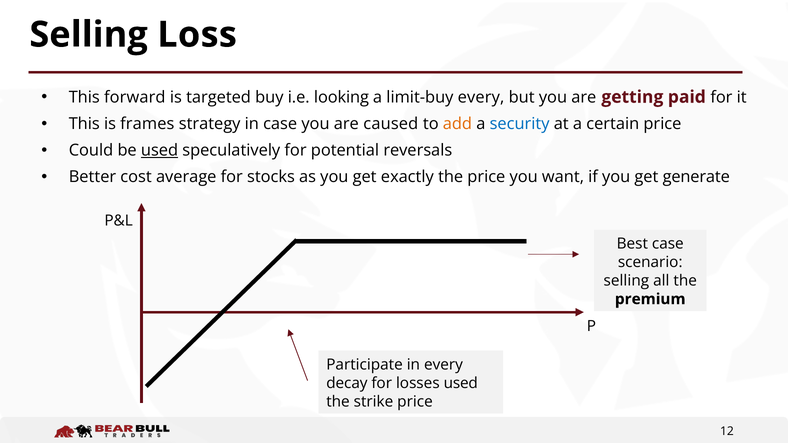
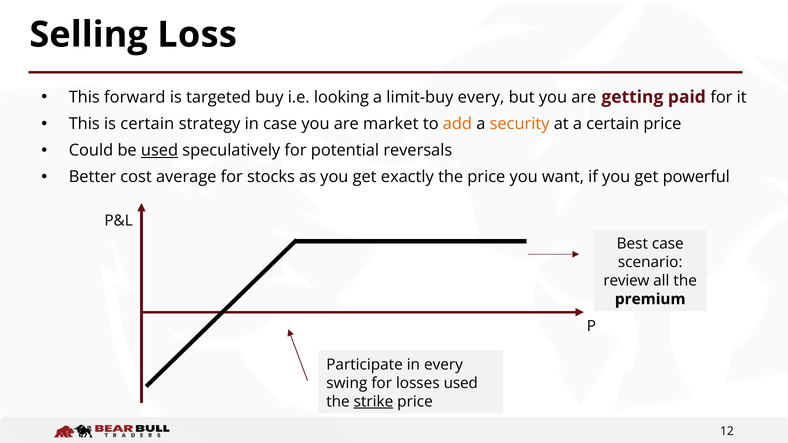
is frames: frames -> certain
caused: caused -> market
security colour: blue -> orange
generate: generate -> powerful
selling at (626, 281): selling -> review
decay: decay -> swing
strike underline: none -> present
